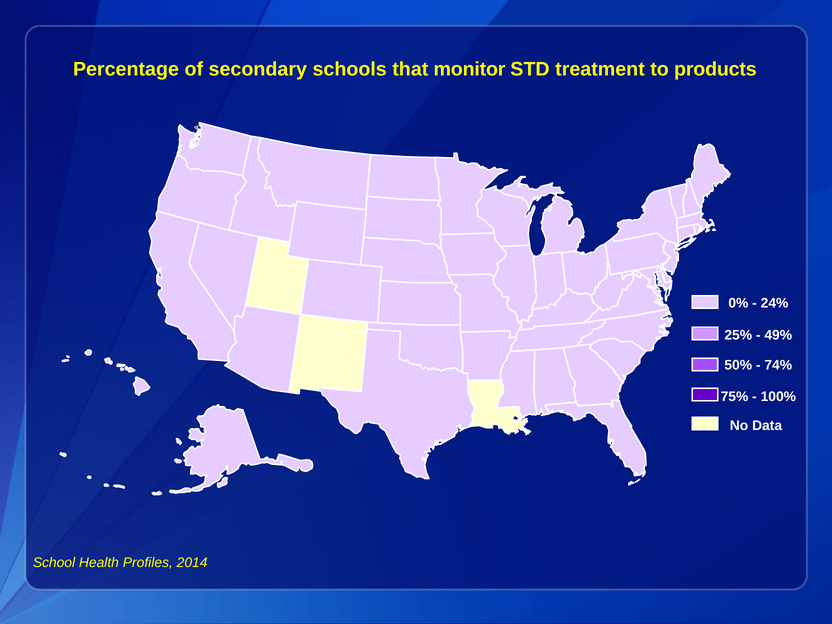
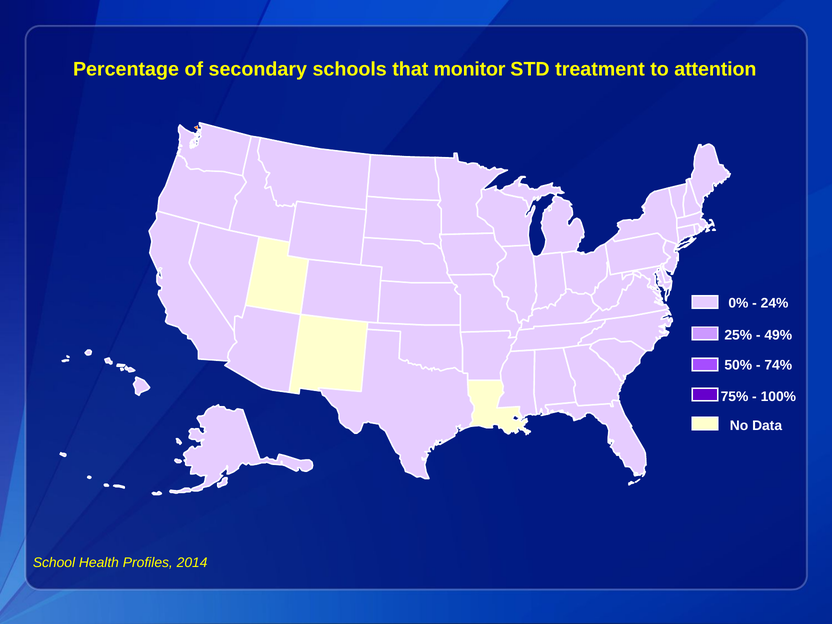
products: products -> attention
